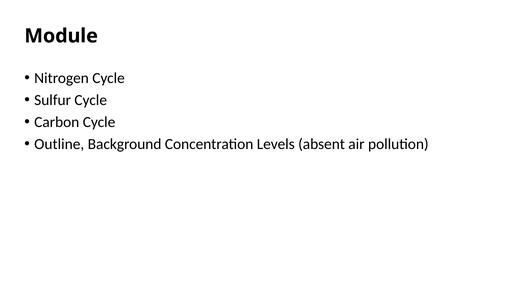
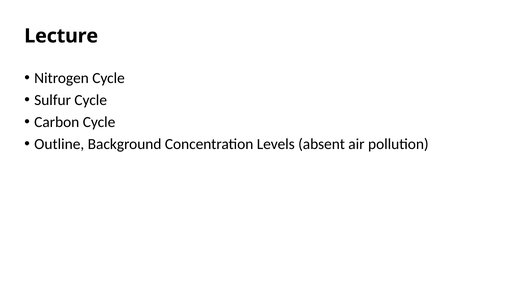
Module: Module -> Lecture
